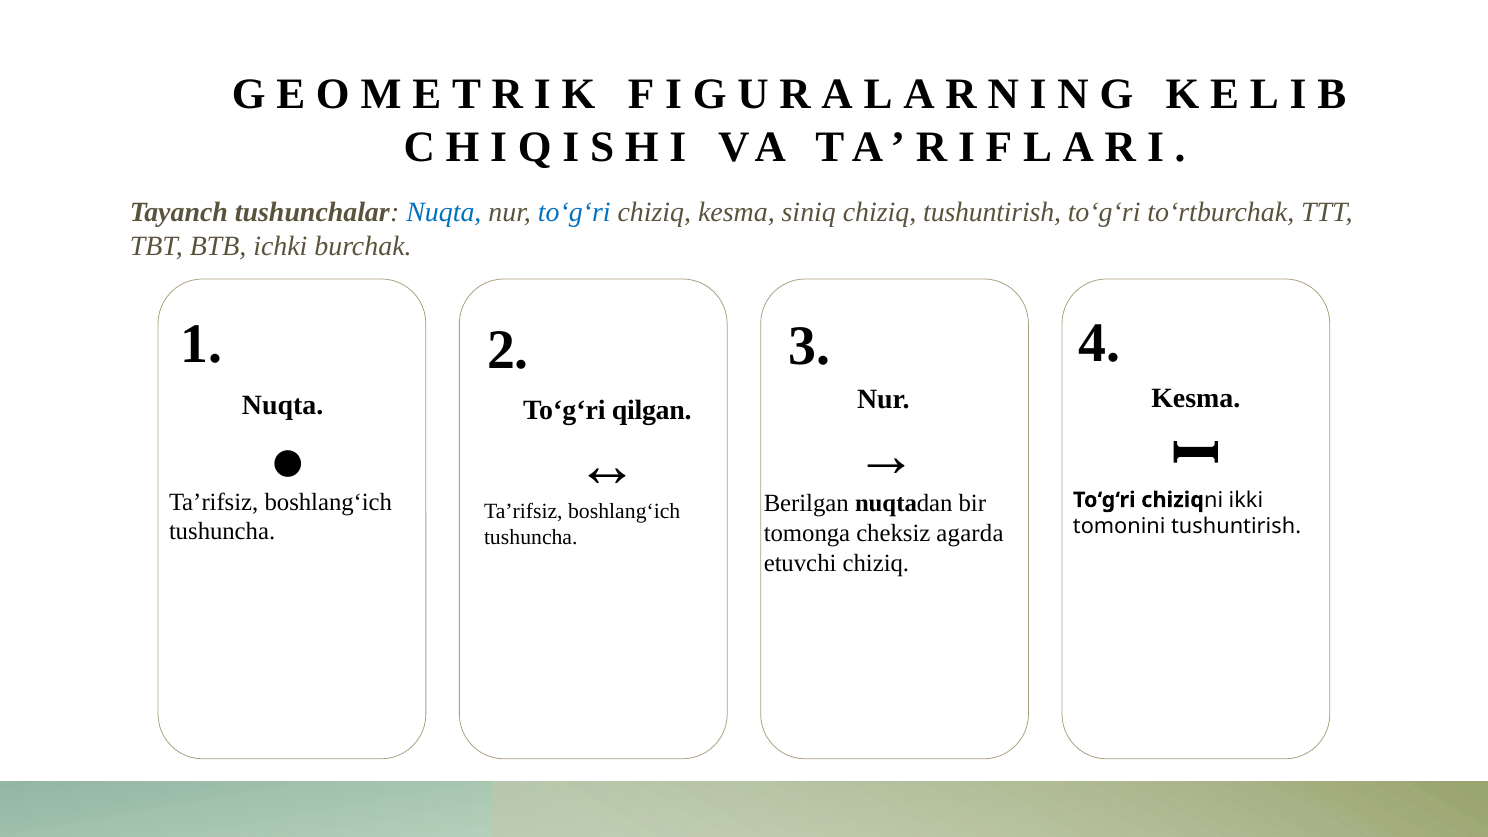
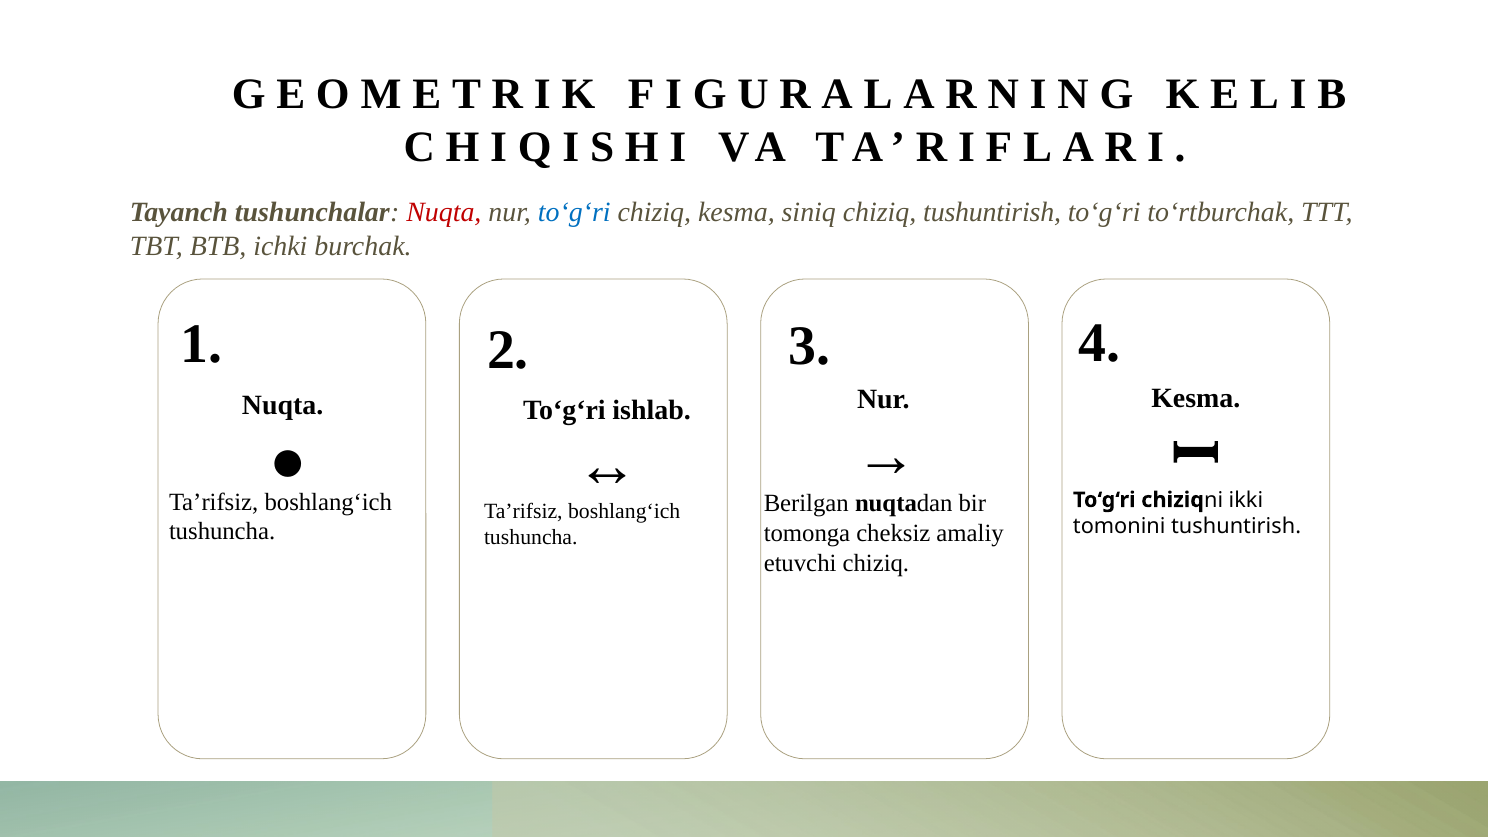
Nuqta at (444, 213) colour: blue -> red
qilgan: qilgan -> ishlab
agarda: agarda -> amaliy
